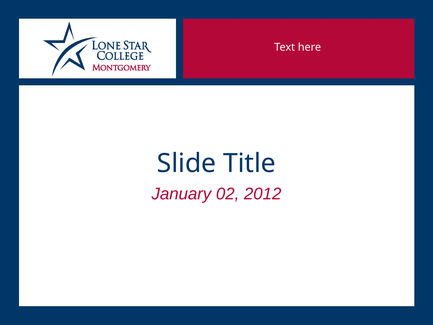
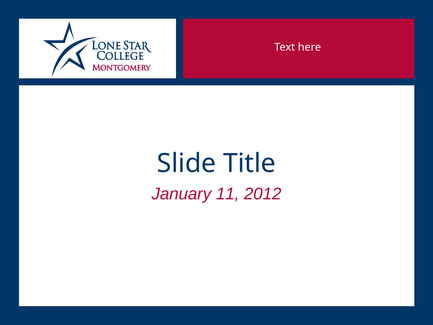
02: 02 -> 11
